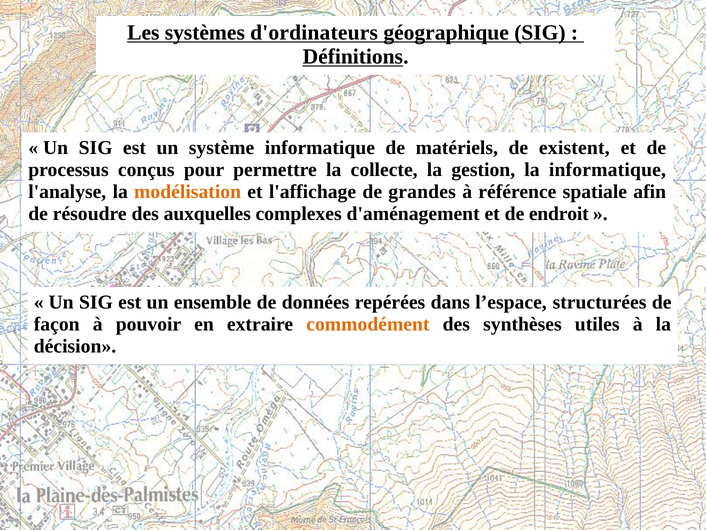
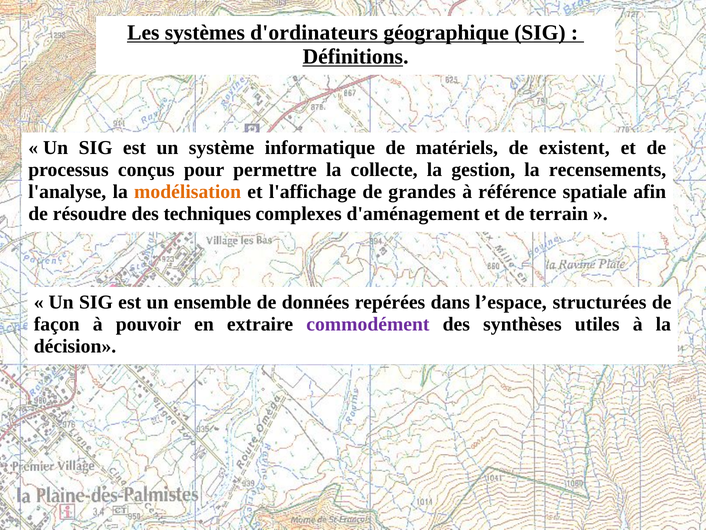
la informatique: informatique -> recensements
auxquelles: auxquelles -> techniques
endroit: endroit -> terrain
commodément colour: orange -> purple
